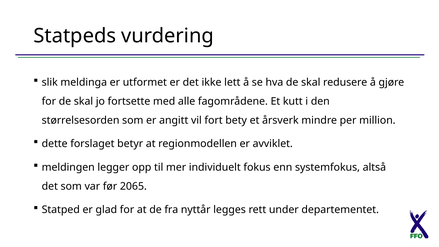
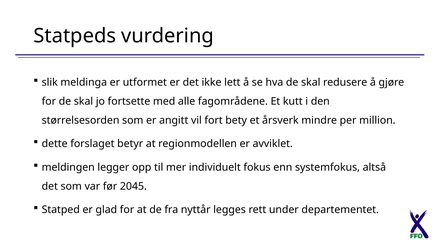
2065: 2065 -> 2045
